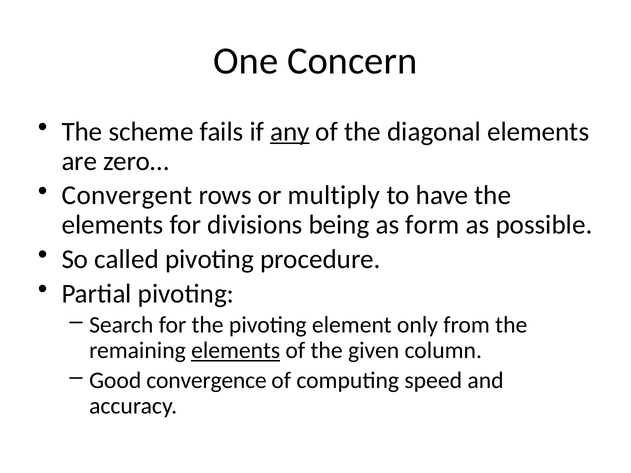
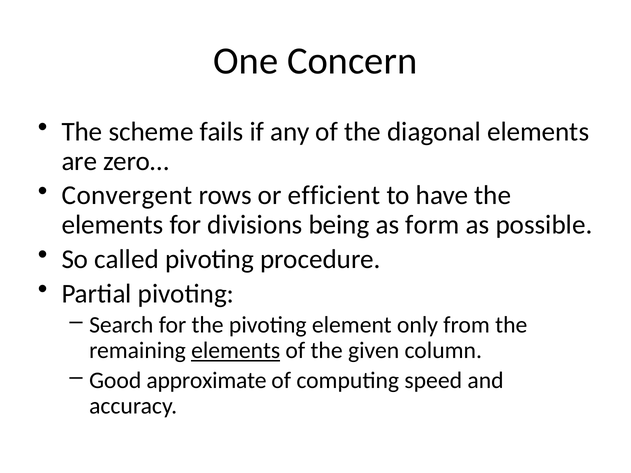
any underline: present -> none
multiply: multiply -> efficient
convergence: convergence -> approximate
